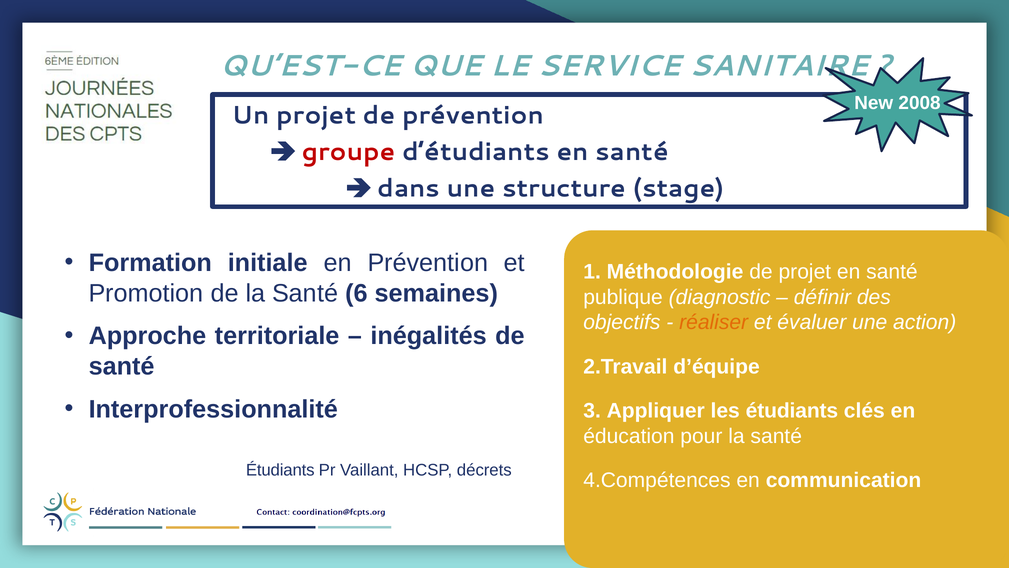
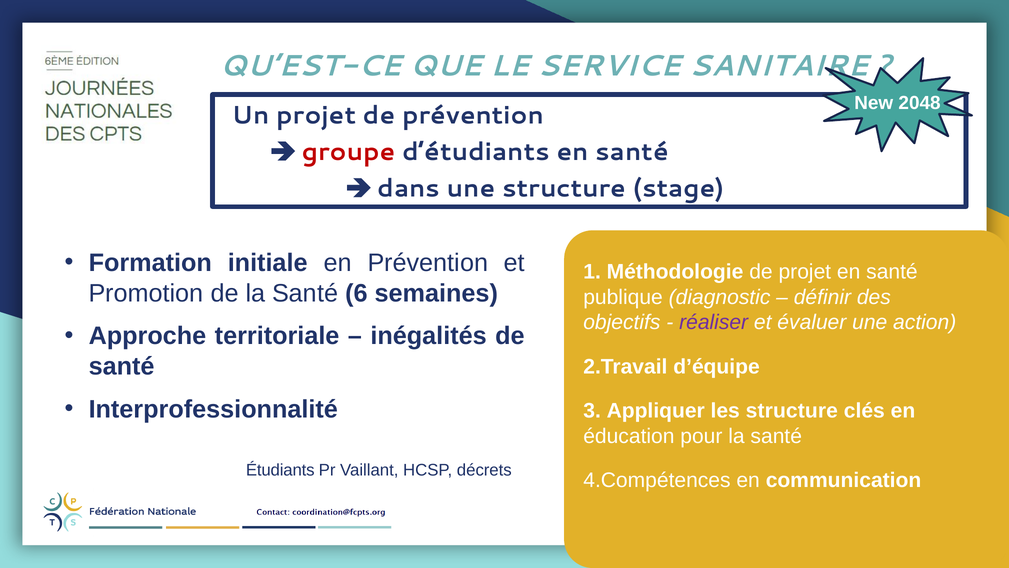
2008: 2008 -> 2048
réaliser colour: orange -> purple
les étudiants: étudiants -> structure
